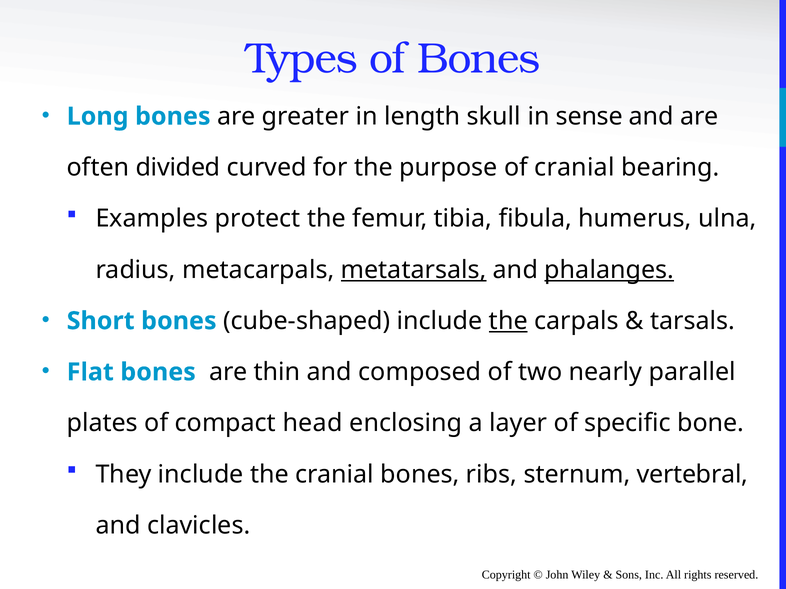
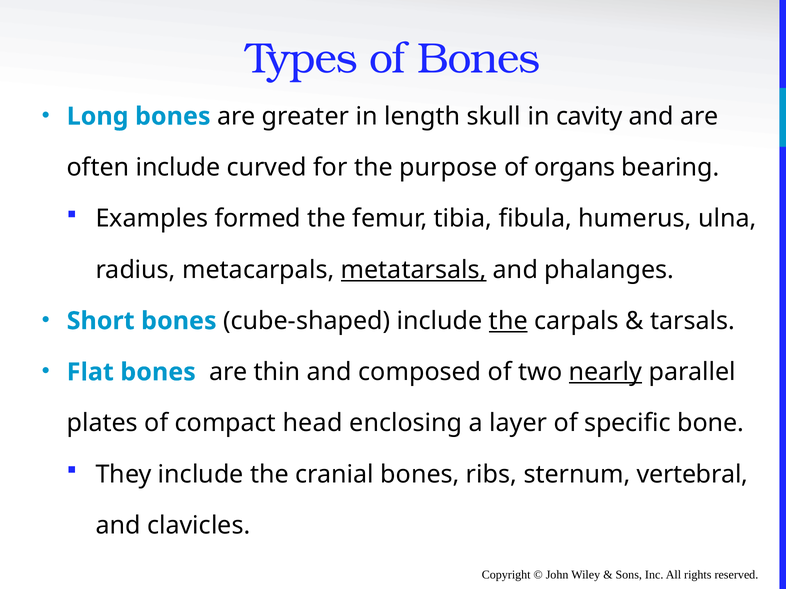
sense: sense -> cavity
often divided: divided -> include
of cranial: cranial -> organs
protect: protect -> formed
phalanges underline: present -> none
nearly underline: none -> present
